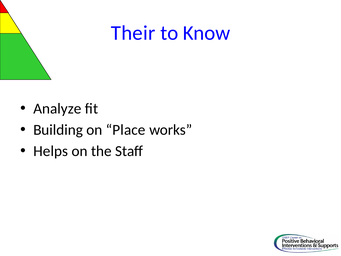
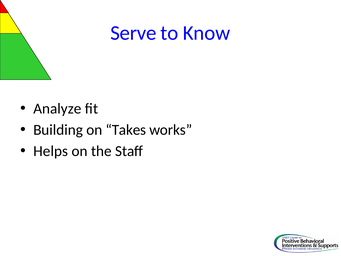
Their: Their -> Serve
Place: Place -> Takes
